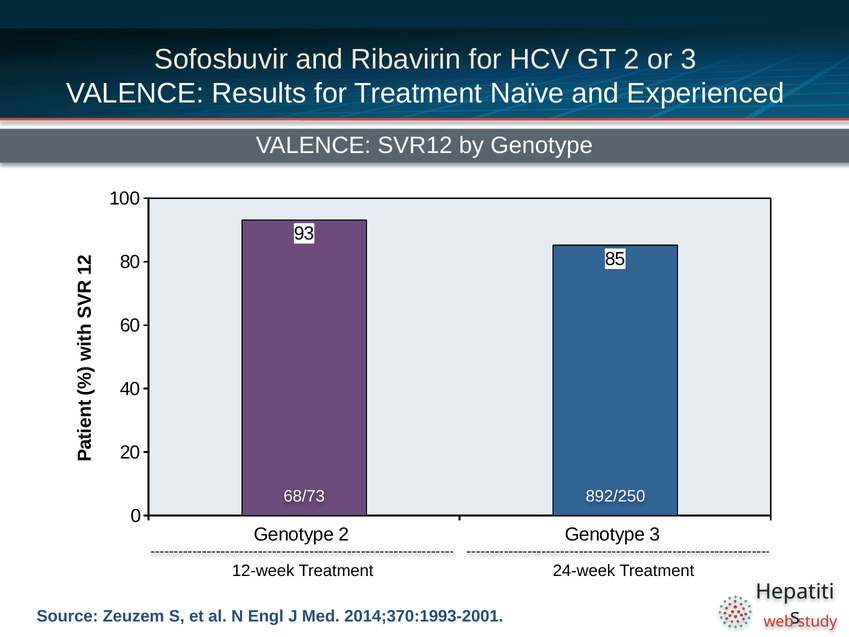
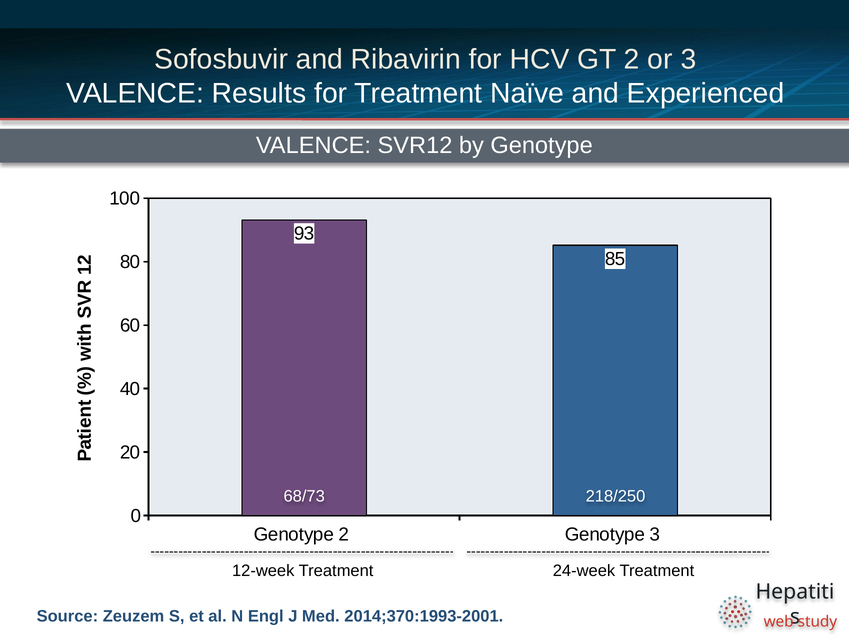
892/250: 892/250 -> 218/250
